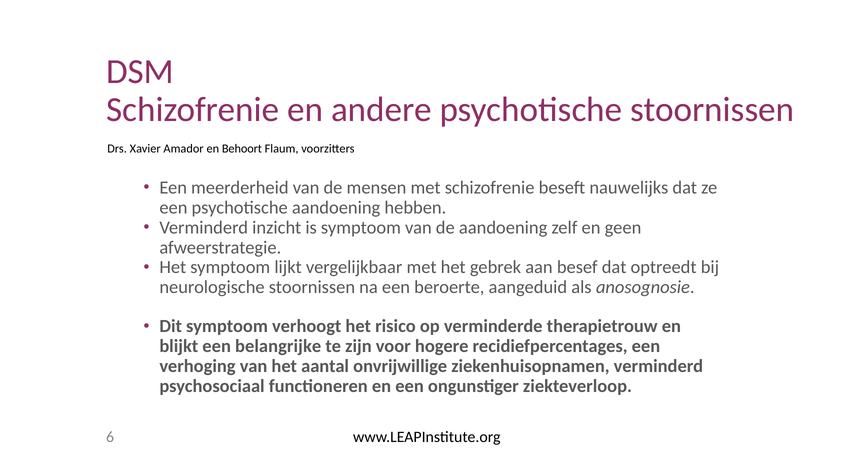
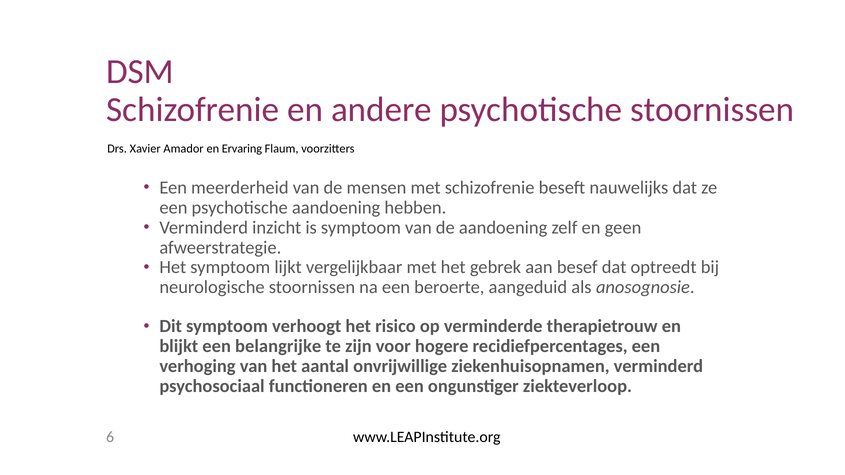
Behoort: Behoort -> Ervaring
